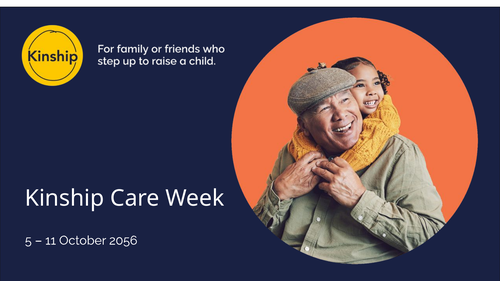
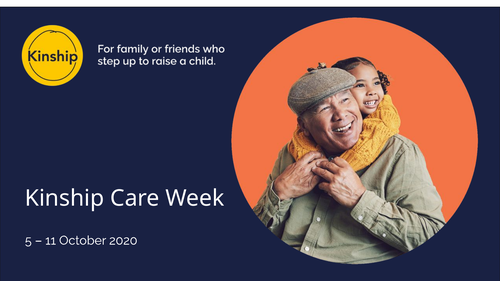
2056: 2056 -> 2020
